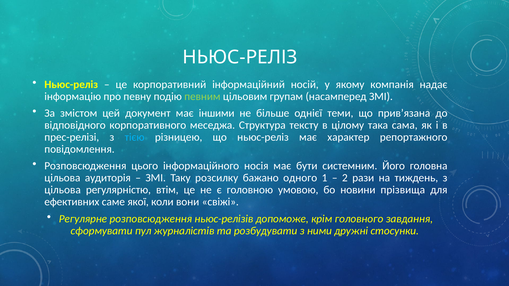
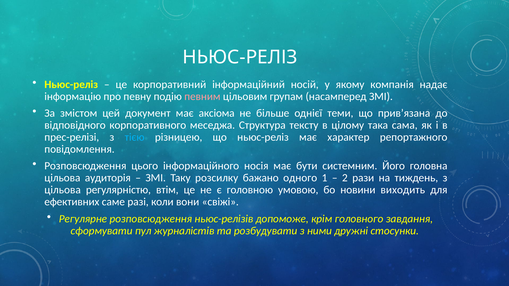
певним colour: light green -> pink
іншими: іншими -> аксіома
прізвища: прізвища -> виходить
якої: якої -> разі
